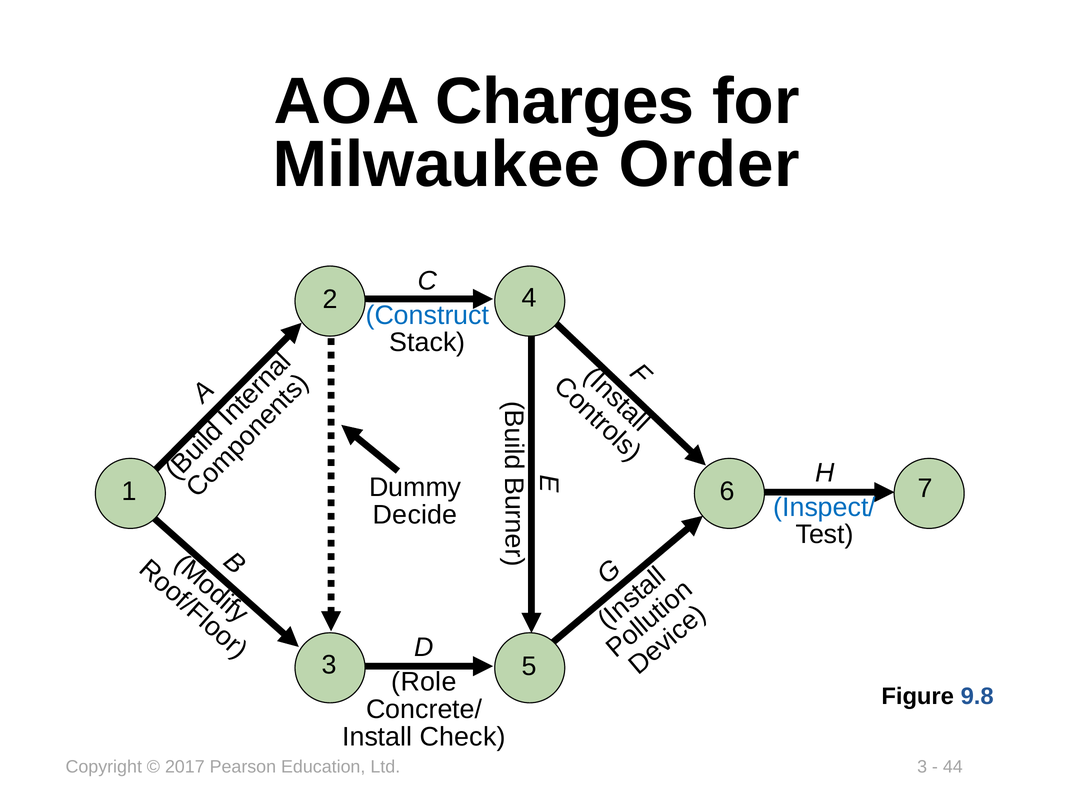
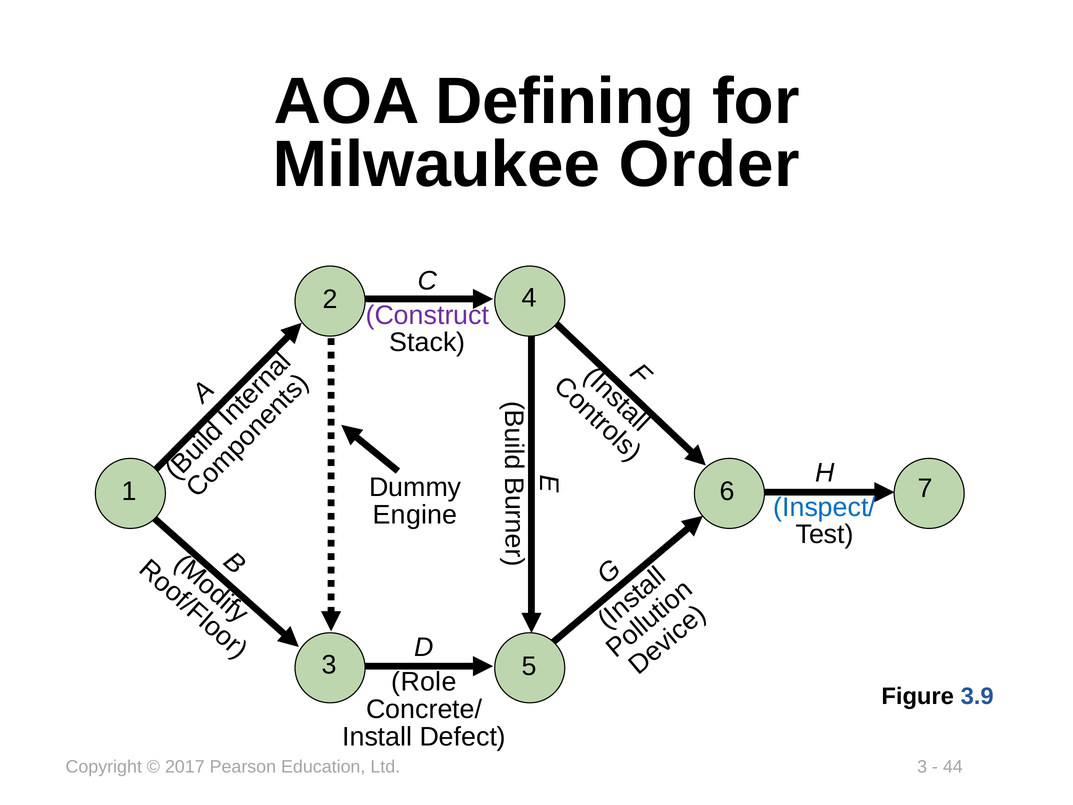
Charges: Charges -> Defining
Construct colour: blue -> purple
Decide: Decide -> Engine
9.8: 9.8 -> 3.9
Check: Check -> Defect
